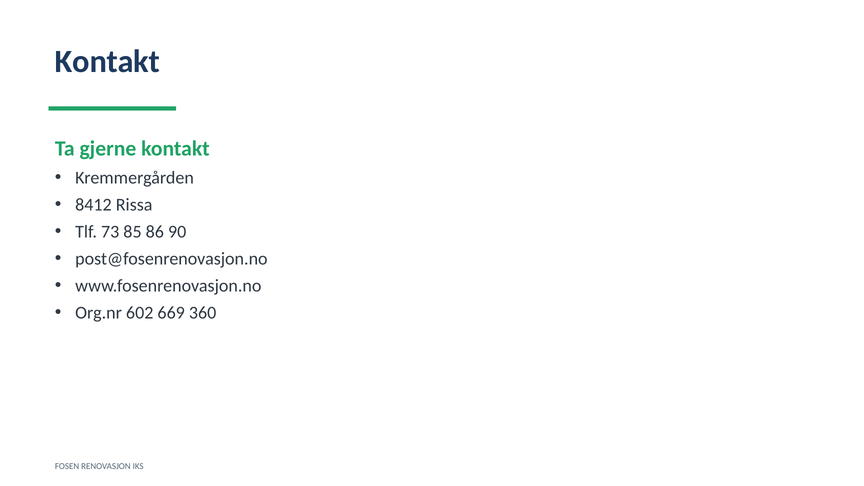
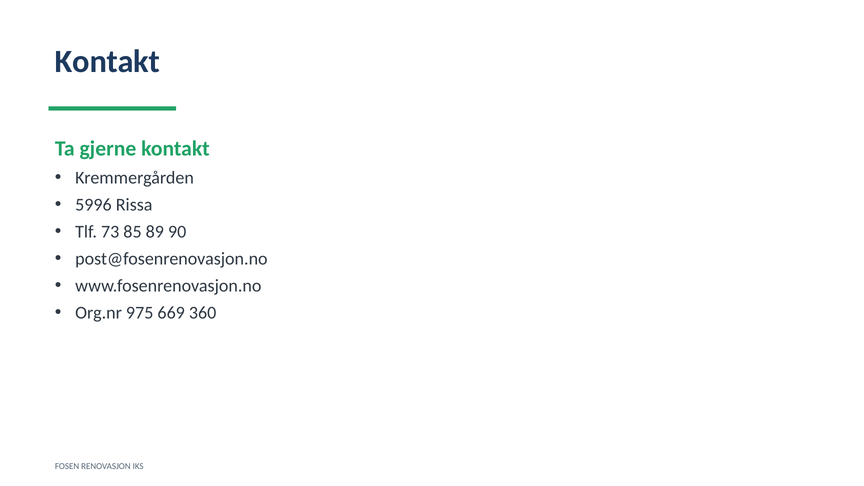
8412: 8412 -> 5996
86: 86 -> 89
602: 602 -> 975
